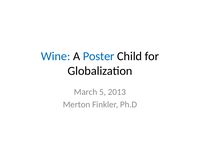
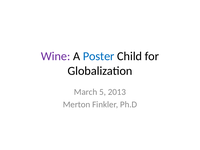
Wine colour: blue -> purple
